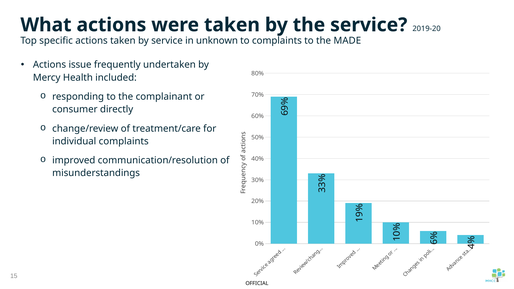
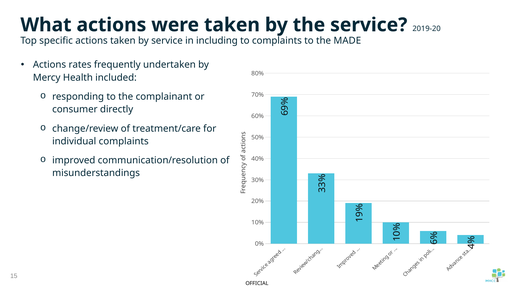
unknown: unknown -> including
issue: issue -> rates
